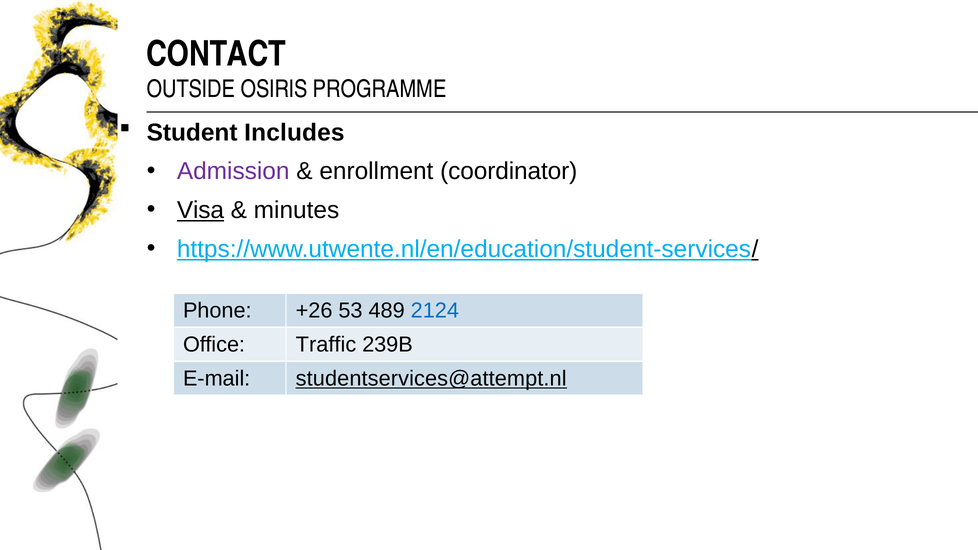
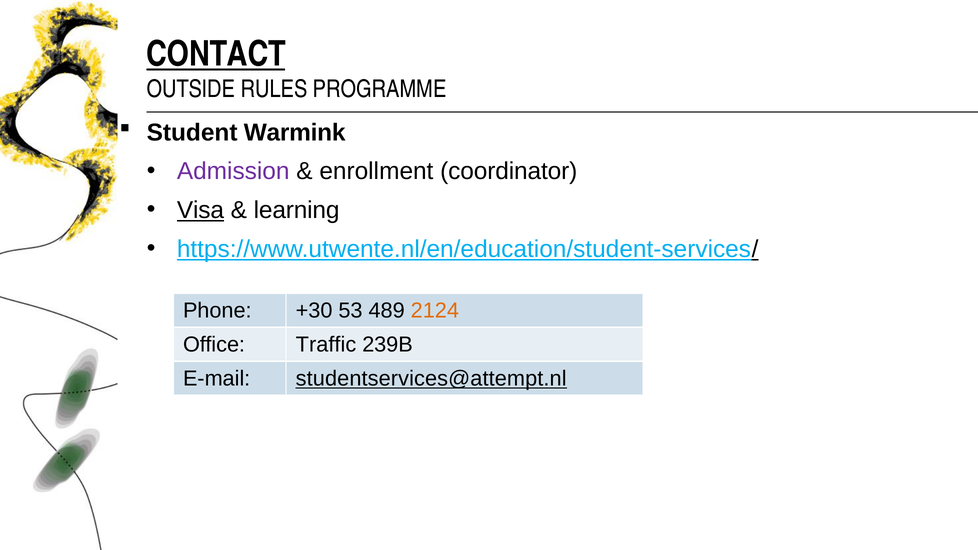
CONTACT underline: none -> present
OSIRIS: OSIRIS -> RULES
Includes: Includes -> Warmink
minutes: minutes -> learning
+26: +26 -> +30
2124 colour: blue -> orange
